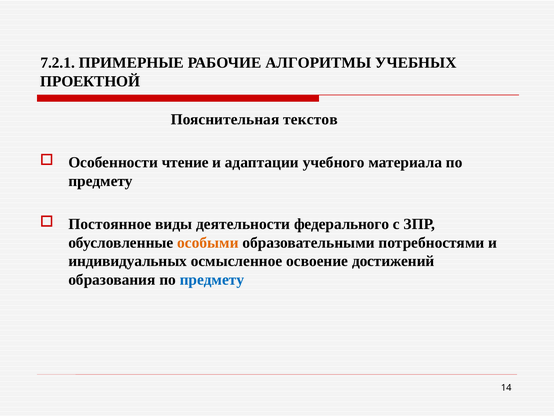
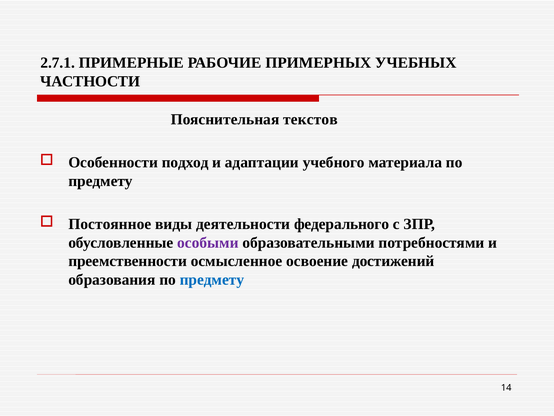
7.2.1: 7.2.1 -> 2.7.1
АЛГОРИТМЫ: АЛГОРИТМЫ -> ПРИМЕРНЫХ
ПРОЕКТНОЙ: ПРОЕКТНОЙ -> ЧАСТНОСТИ
чтение: чтение -> подход
особыми colour: orange -> purple
индивидуальных: индивидуальных -> преемственности
